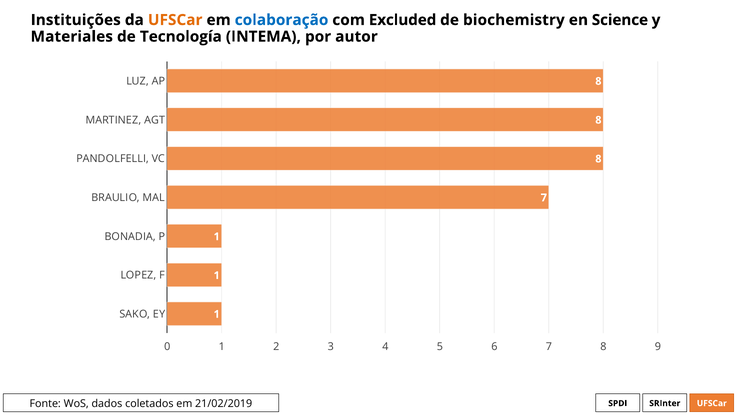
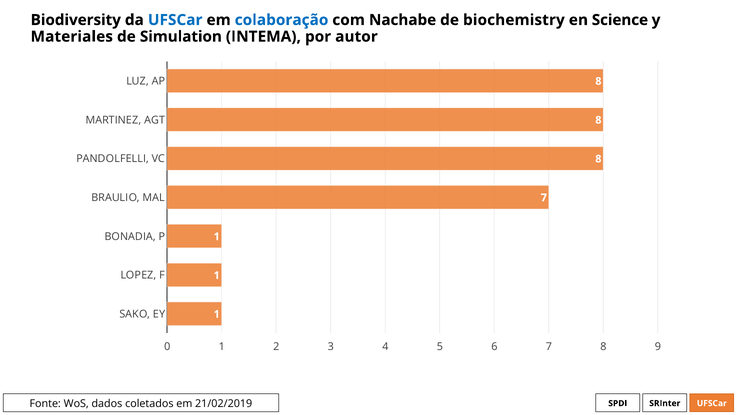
Instituições: Instituições -> Biodiversity
UFSCar at (175, 20) colour: orange -> blue
Excluded: Excluded -> Nachabe
Tecnología: Tecnología -> Simulation
